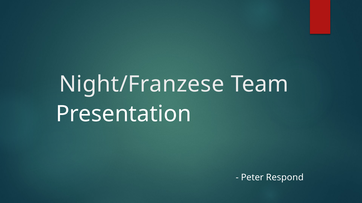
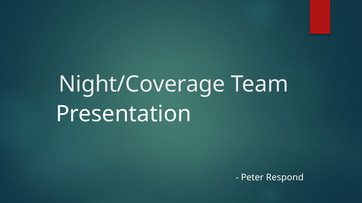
Night/Franzese: Night/Franzese -> Night/Coverage
